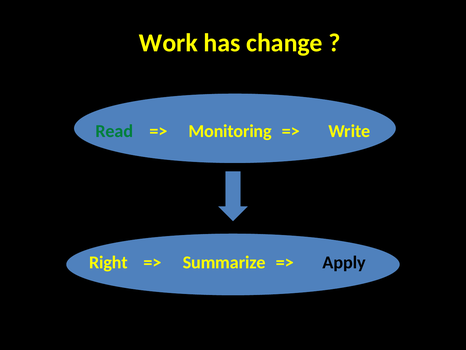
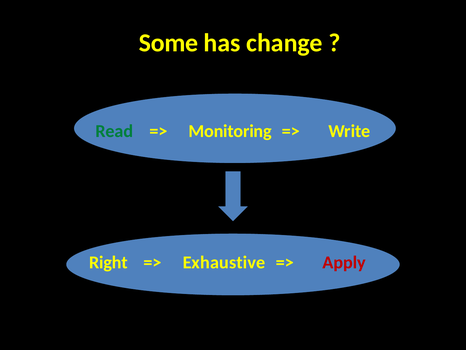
Work: Work -> Some
Summarize: Summarize -> Exhaustive
Apply colour: black -> red
